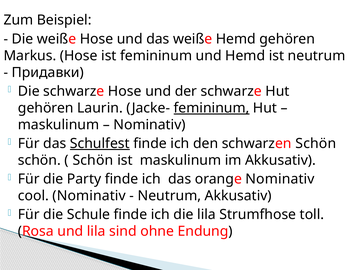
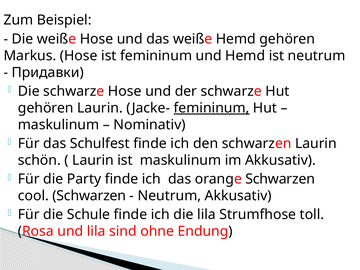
Schulfest underline: present -> none
schwarzen Schön: Schön -> Laurin
Schön at (93, 160): Schön -> Laurin
orange Nominativ: Nominativ -> Schwarzen
cool Nominativ: Nominativ -> Schwarzen
